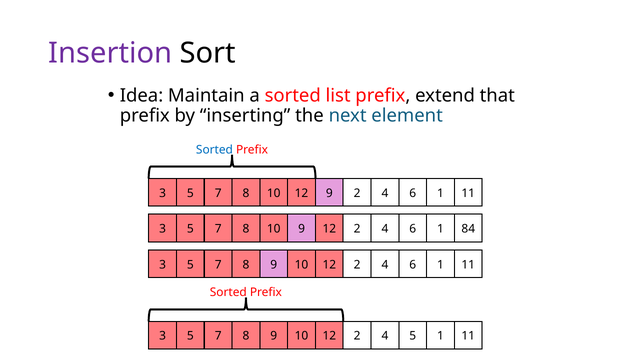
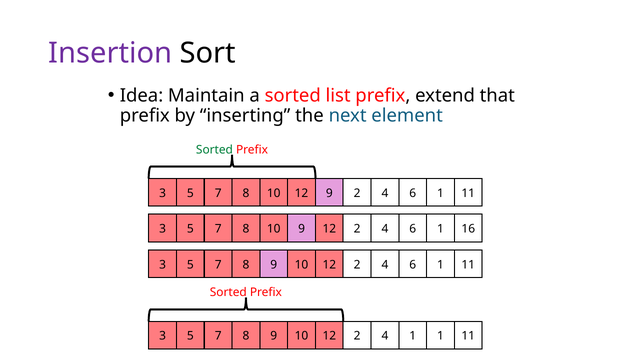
Sorted at (214, 150) colour: blue -> green
84: 84 -> 16
4 5: 5 -> 1
